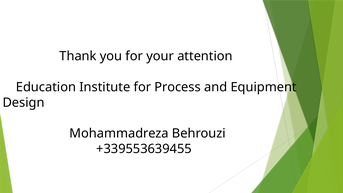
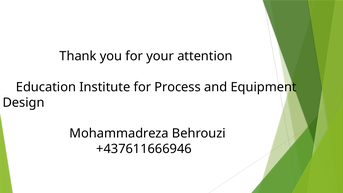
+339553639455: +339553639455 -> +437611666946
